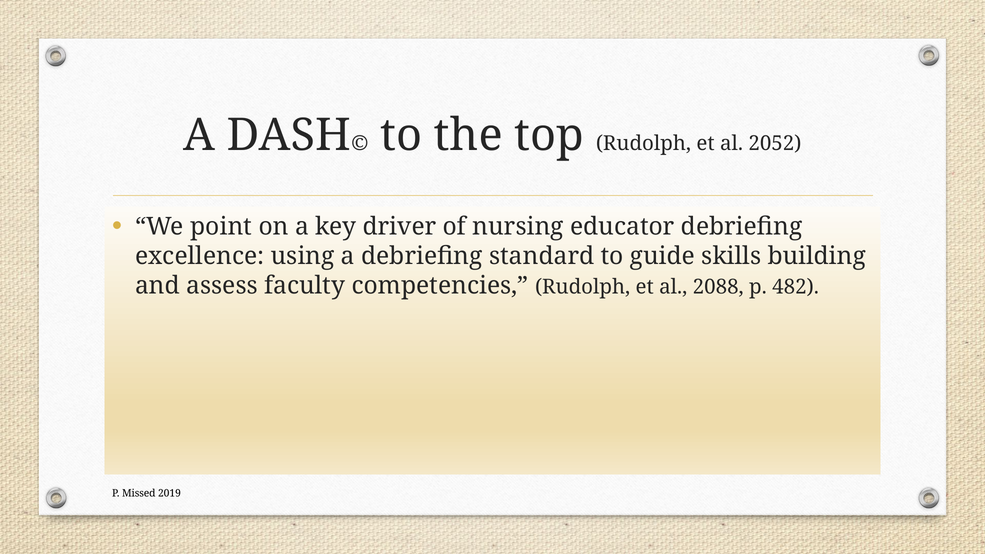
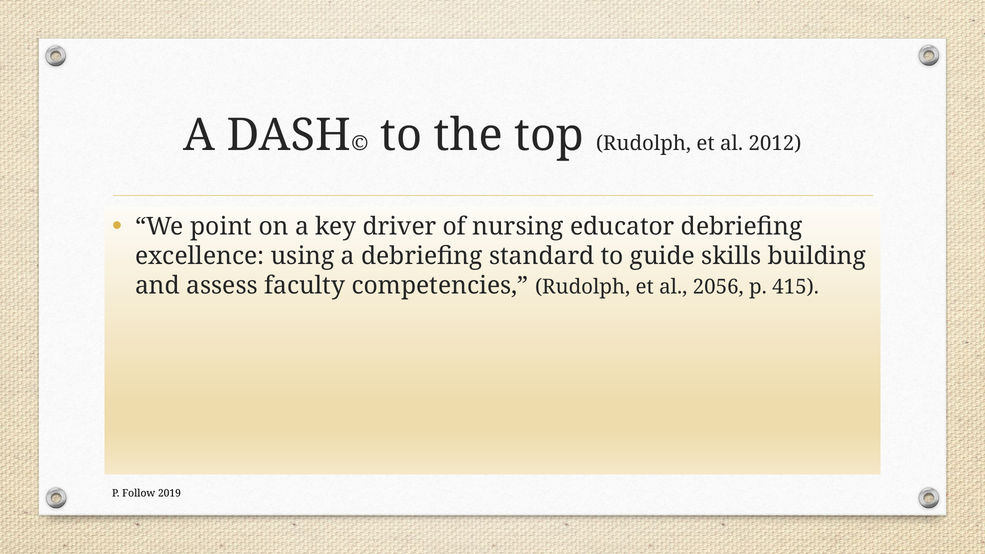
2052: 2052 -> 2012
2088: 2088 -> 2056
482: 482 -> 415
Missed: Missed -> Follow
